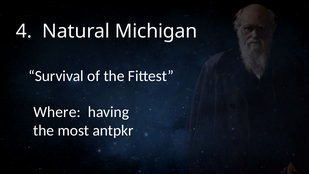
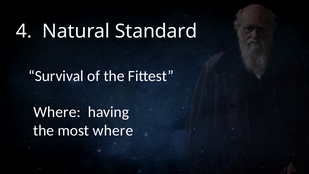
Michigan: Michigan -> Standard
most antpkr: antpkr -> where
